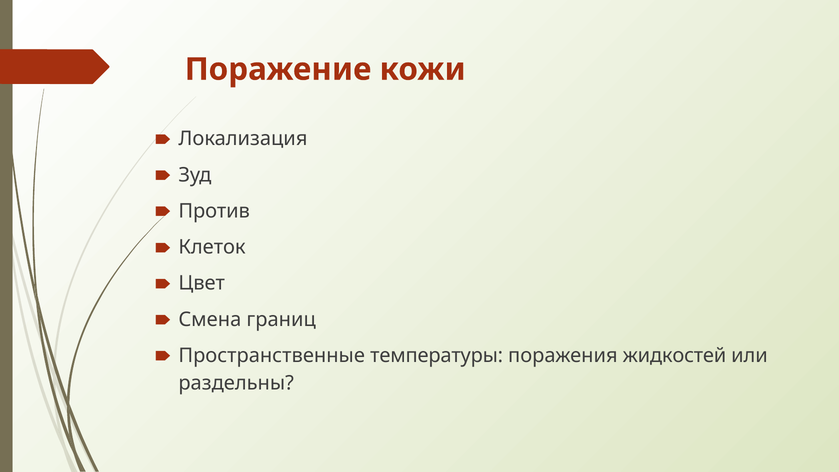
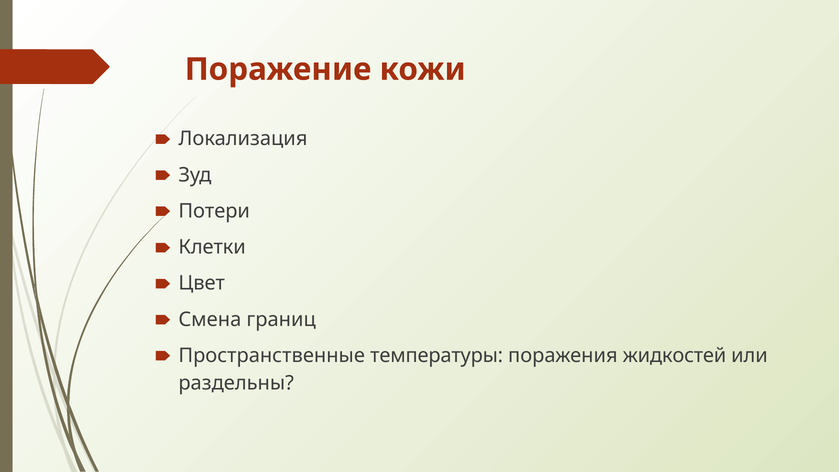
Против: Против -> Потери
Клеток: Клеток -> Клетки
